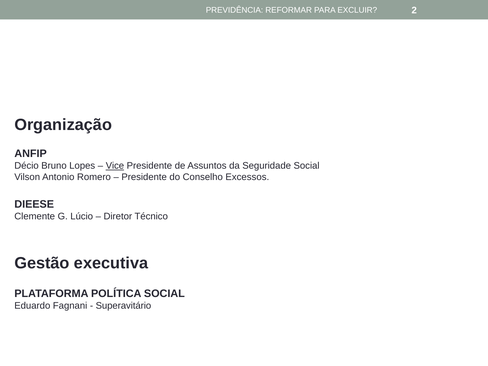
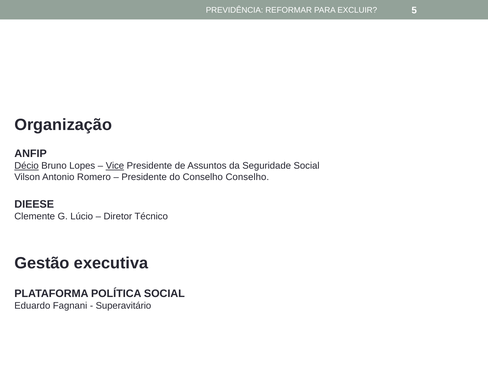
2: 2 -> 5
Décio underline: none -> present
Conselho Excessos: Excessos -> Conselho
